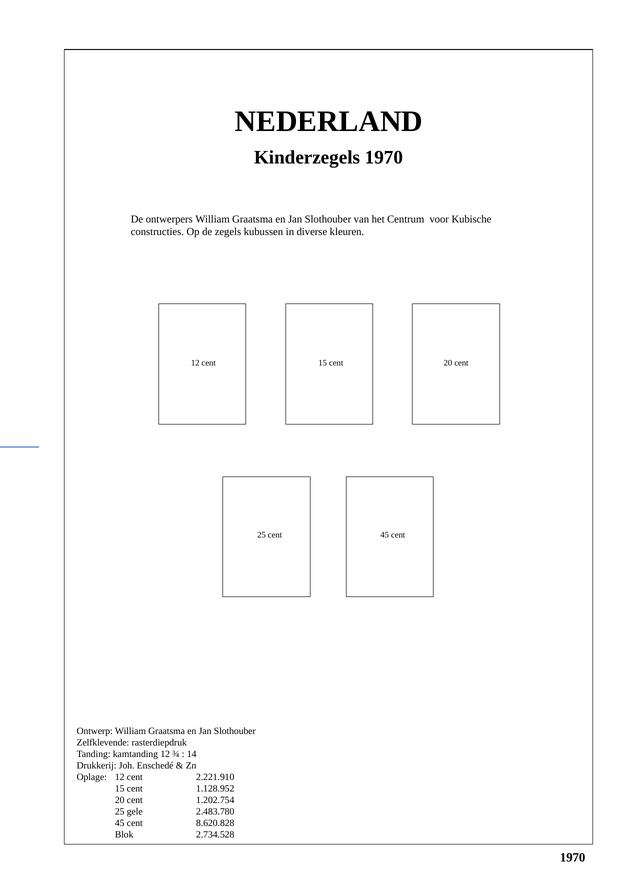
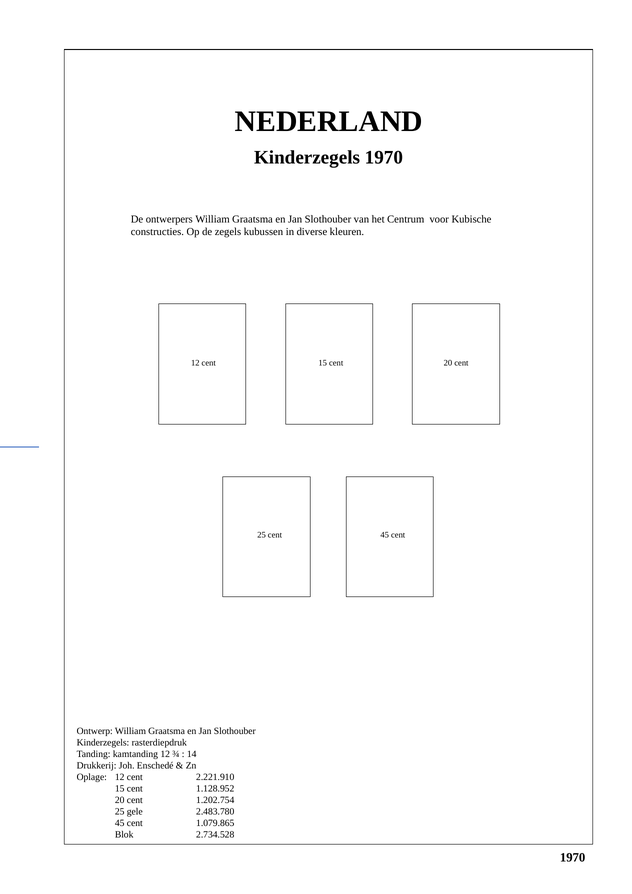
Zelfklevende at (103, 742): Zelfklevende -> Kinderzegels
8.620.828: 8.620.828 -> 1.079.865
